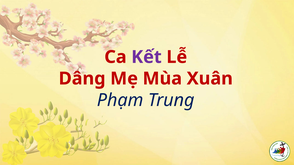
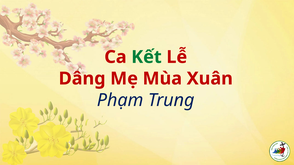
Kết colour: purple -> green
